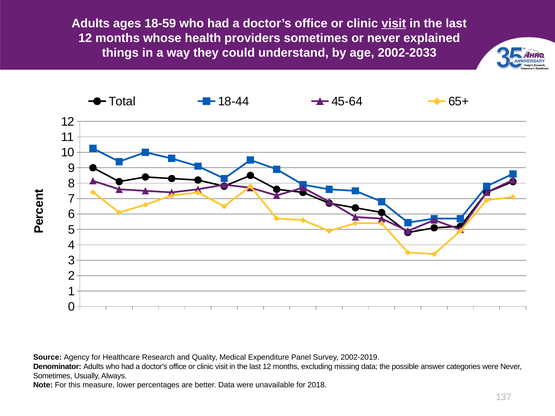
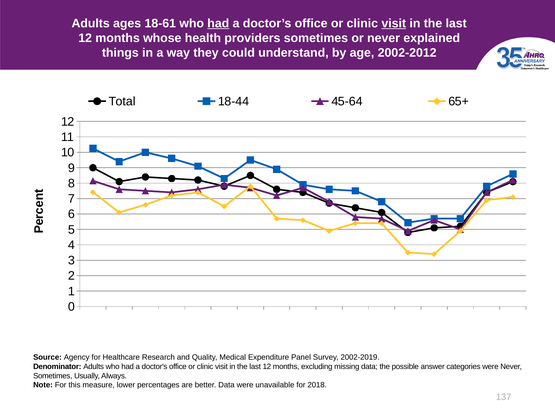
18-59: 18-59 -> 18-61
had at (218, 23) underline: none -> present
2002-2033: 2002-2033 -> 2002-2012
